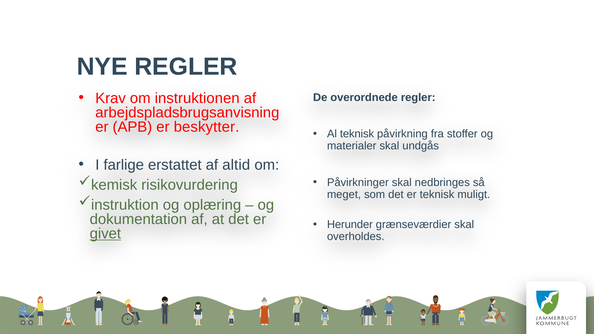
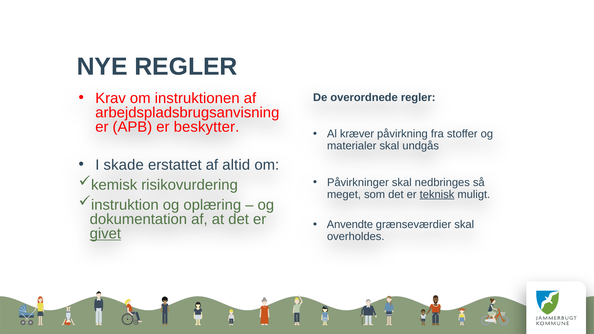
Al teknisk: teknisk -> kræver
farlige: farlige -> skade
teknisk at (437, 194) underline: none -> present
Herunder: Herunder -> Anvendte
